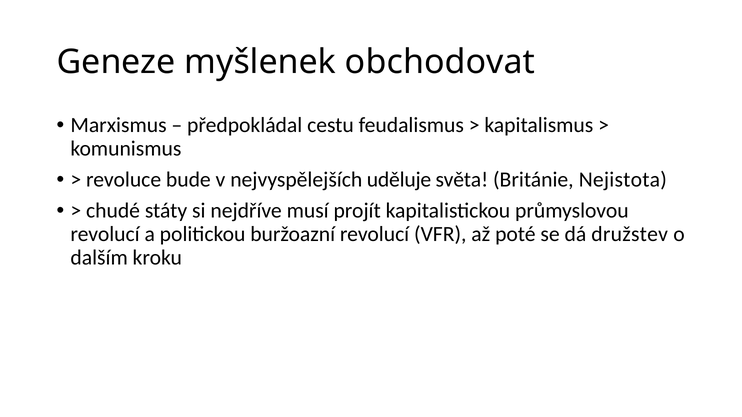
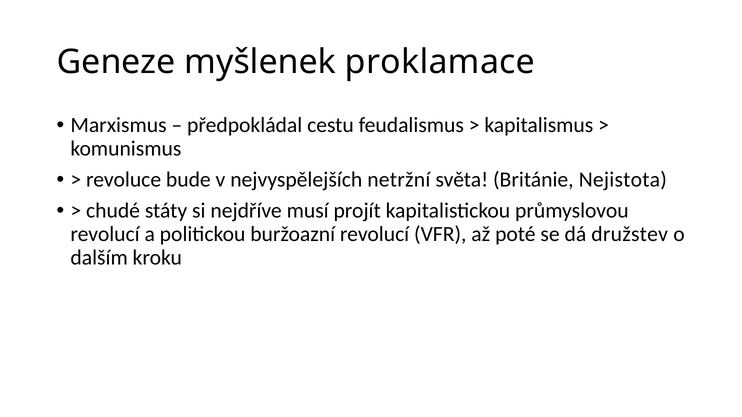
obchodovat: obchodovat -> proklamace
uděluje: uděluje -> netržní
